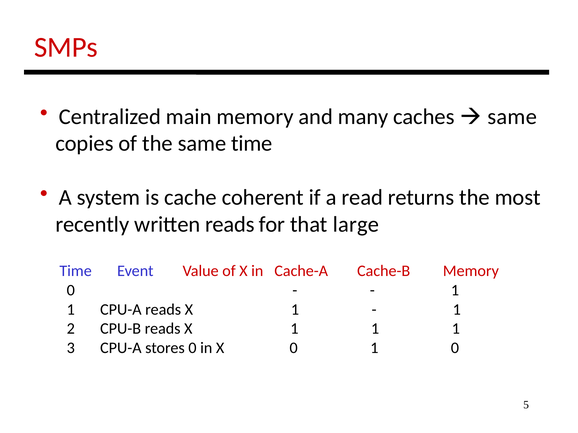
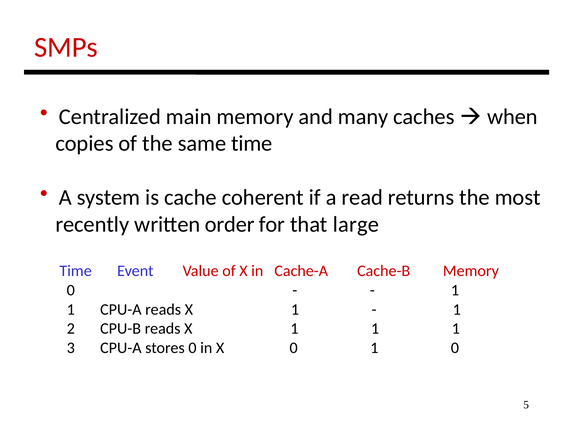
same at (512, 117): same -> when
written reads: reads -> order
